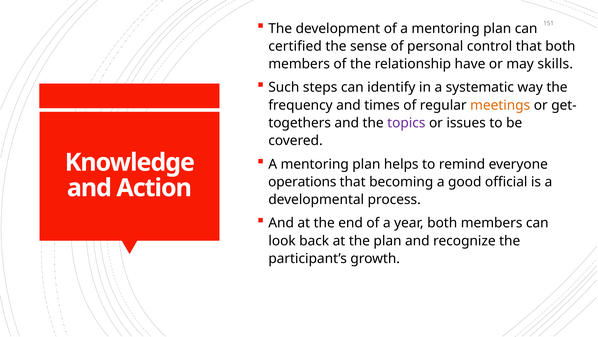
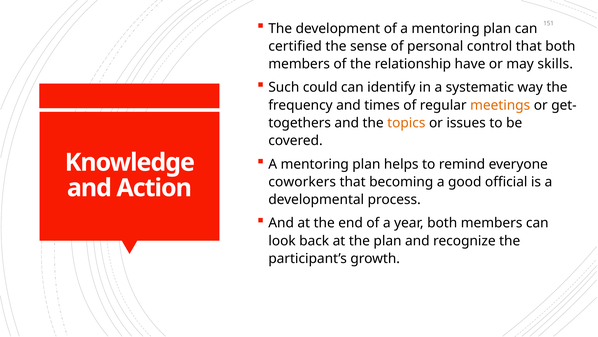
steps: steps -> could
topics colour: purple -> orange
operations: operations -> coworkers
